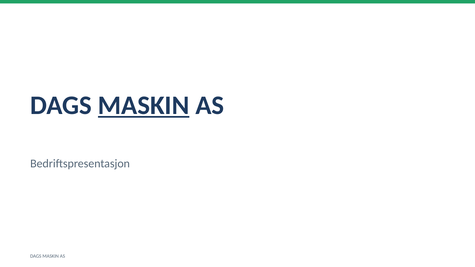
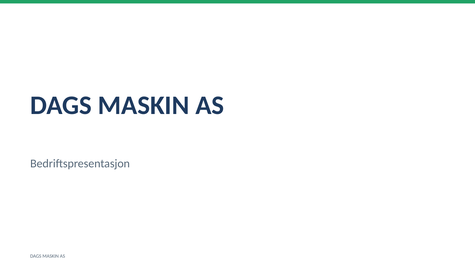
MASKIN at (144, 105) underline: present -> none
